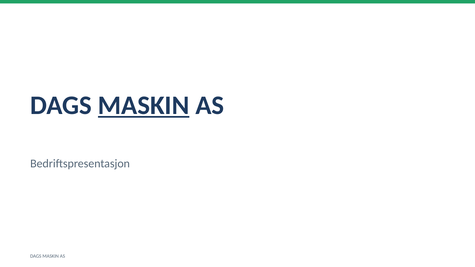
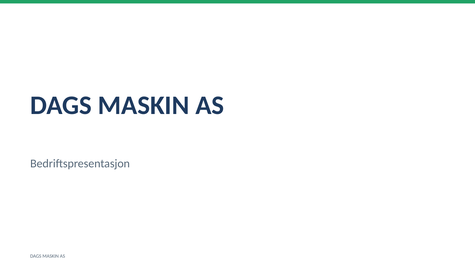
MASKIN at (144, 105) underline: present -> none
